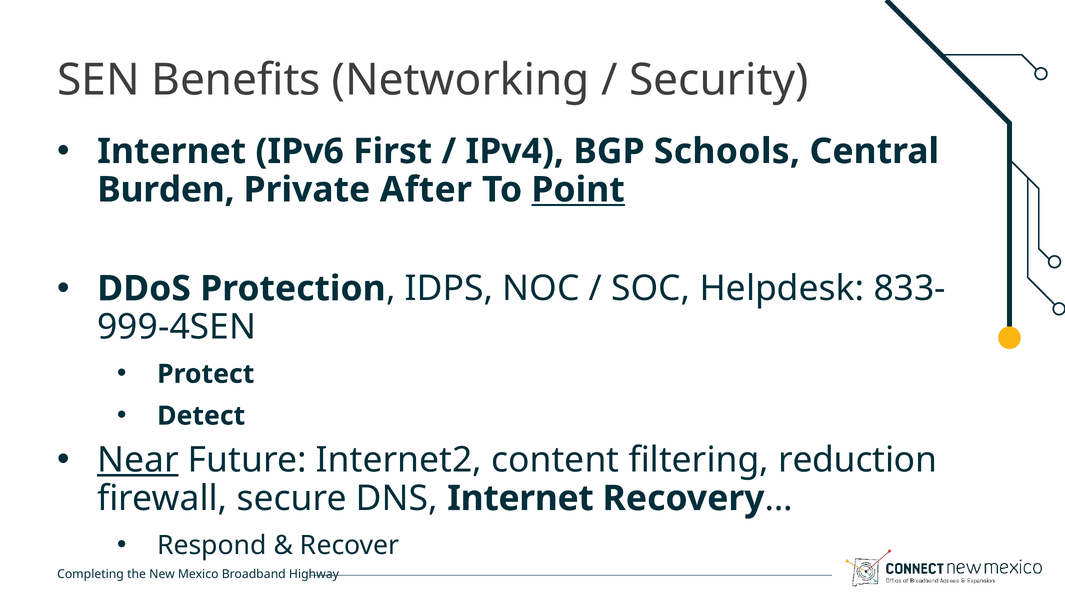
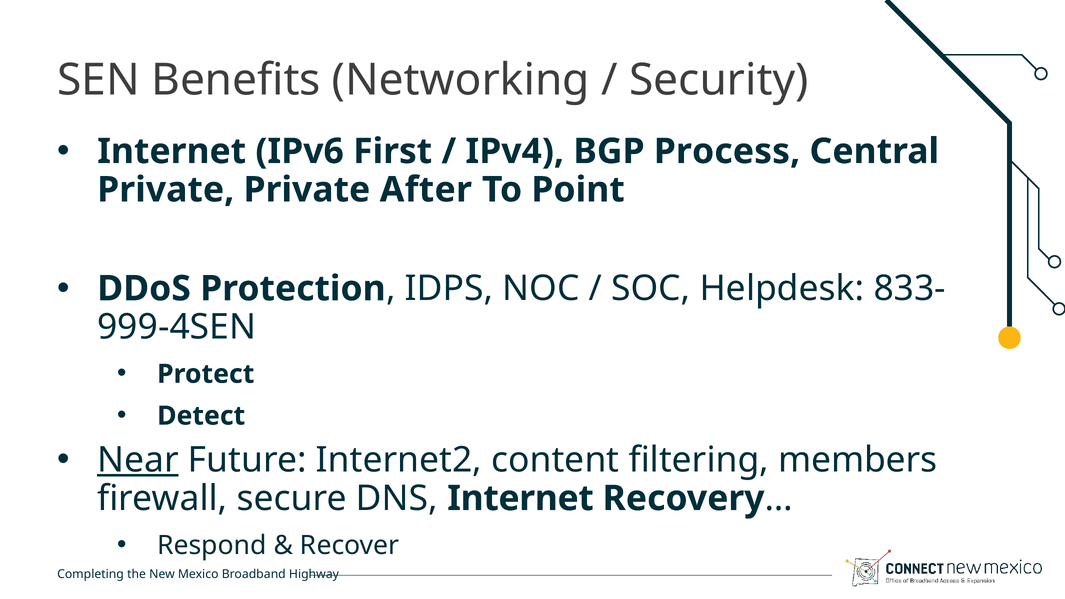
Schools: Schools -> Process
Burden at (166, 190): Burden -> Private
Point underline: present -> none
reduction: reduction -> members
